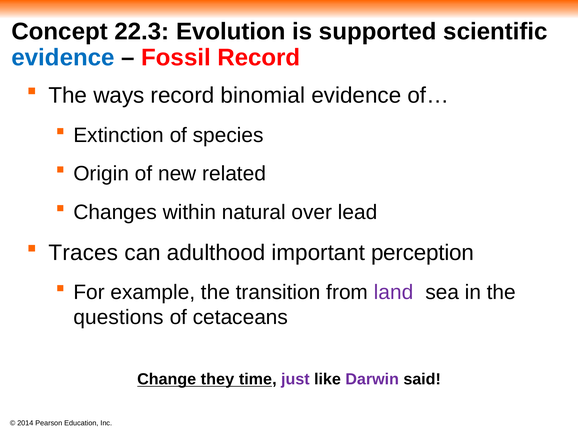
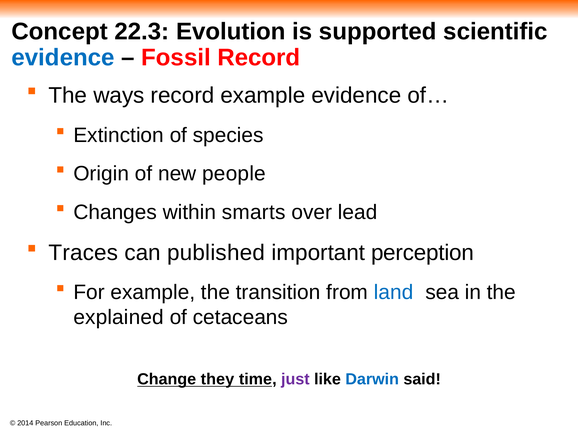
record binomial: binomial -> example
related: related -> people
natural: natural -> smarts
adulthood: adulthood -> published
land colour: purple -> blue
questions: questions -> explained
Darwin colour: purple -> blue
